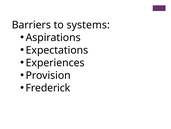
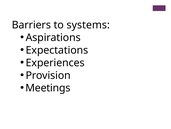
Frederick: Frederick -> Meetings
